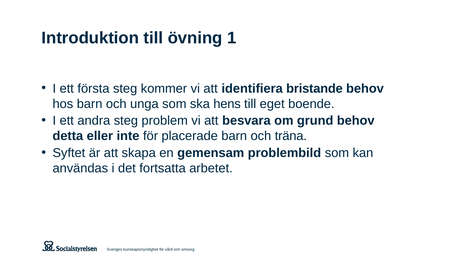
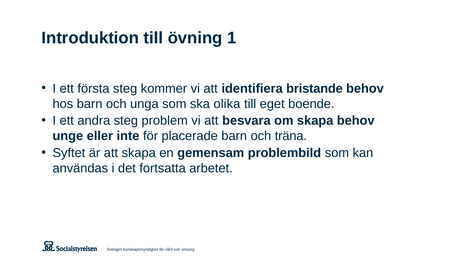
hens: hens -> olika
om grund: grund -> skapa
detta: detta -> unge
